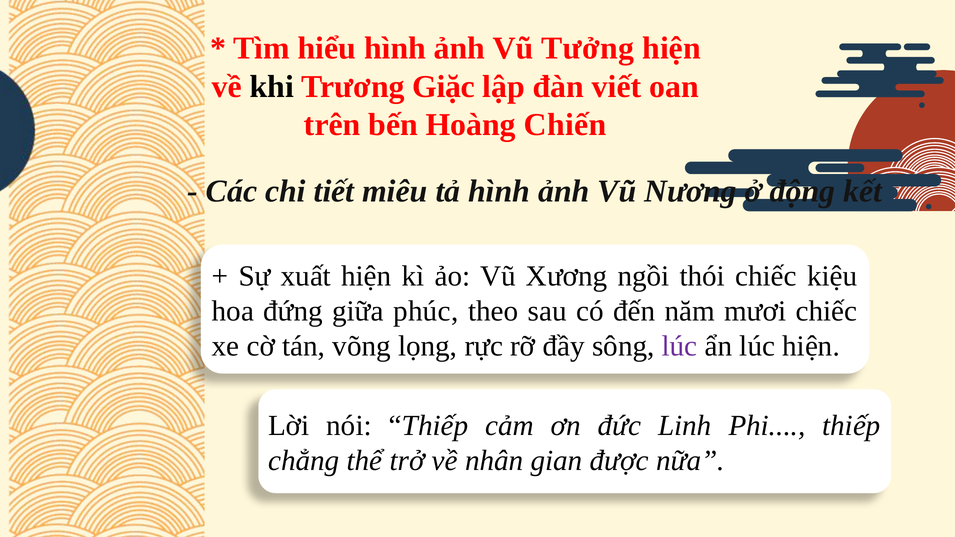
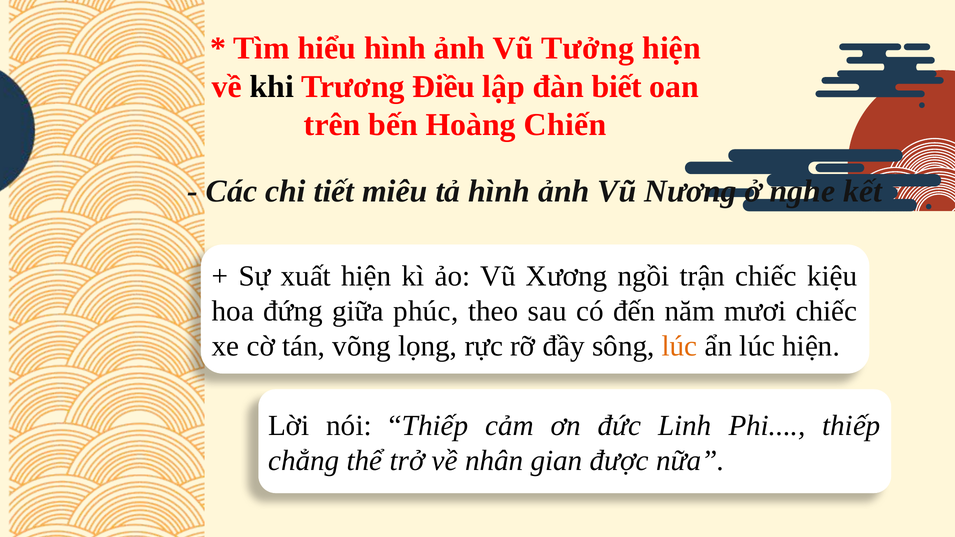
Giặc: Giặc -> Điều
viết: viết -> biết
động: động -> nghe
thói: thói -> trận
lúc at (680, 346) colour: purple -> orange
